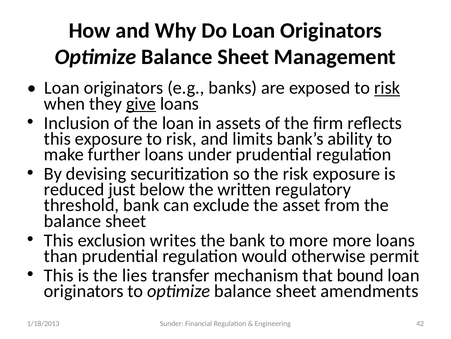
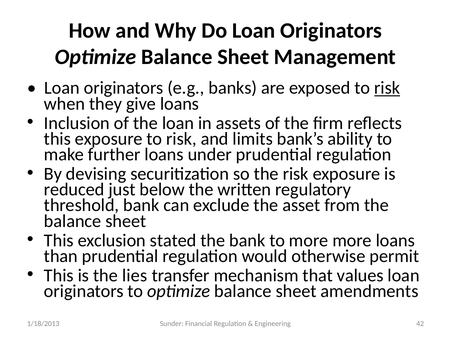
give underline: present -> none
writes: writes -> stated
bound: bound -> values
